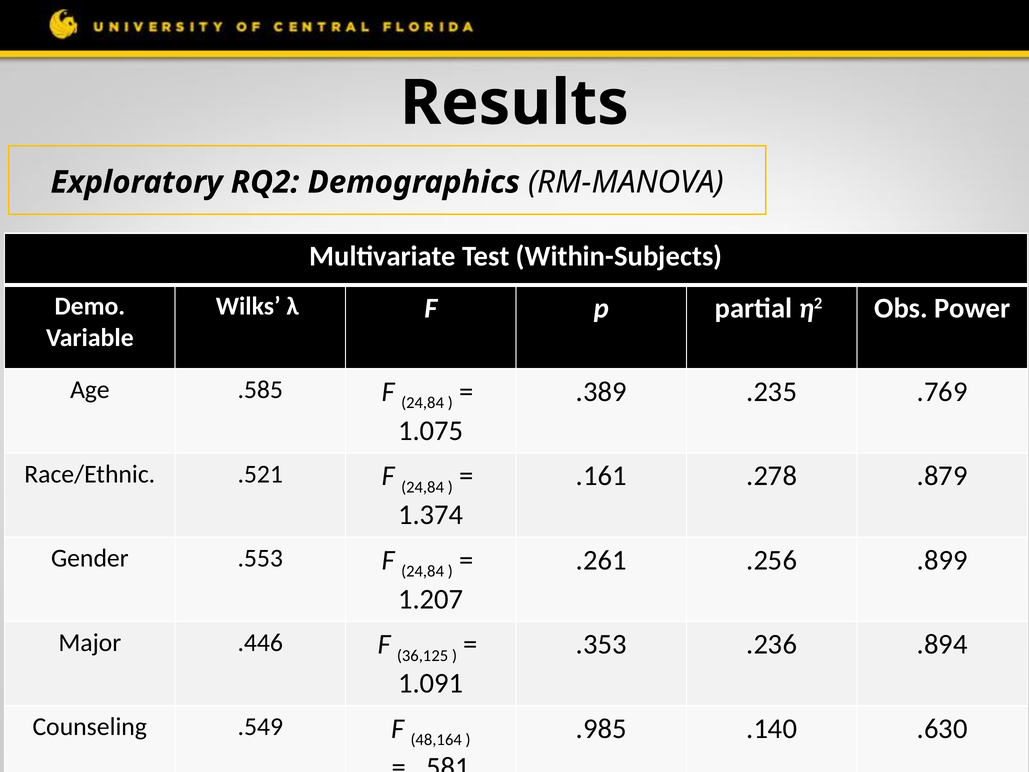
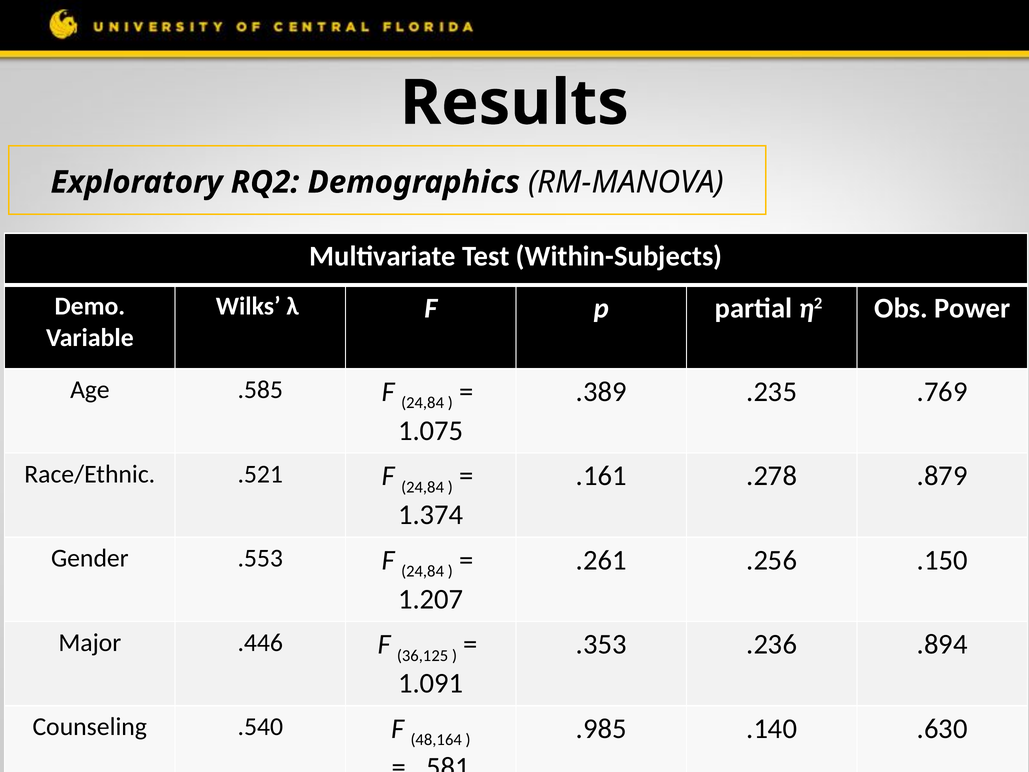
.899: .899 -> .150
.549: .549 -> .540
